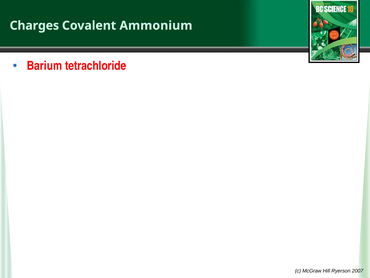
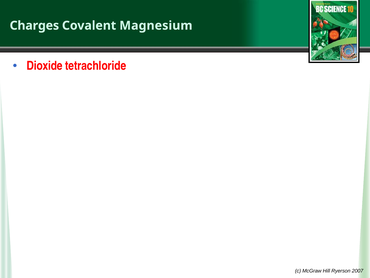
Ammonium: Ammonium -> Magnesium
Barium: Barium -> Dioxide
